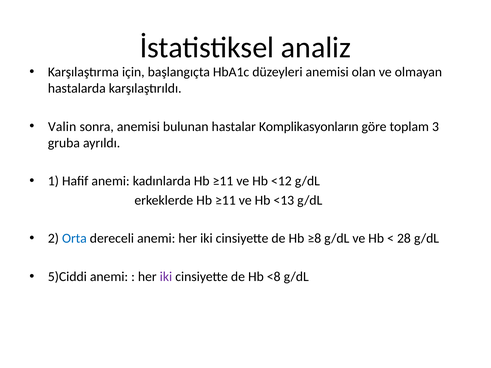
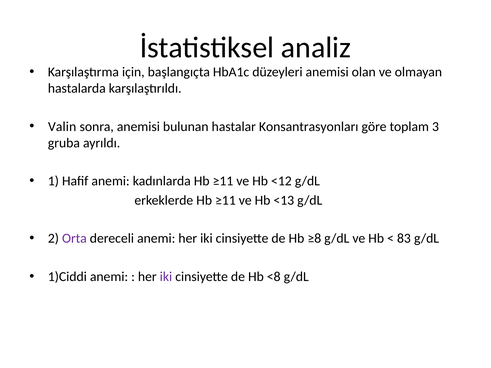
Komplikasyonların: Komplikasyonların -> Konsantrasyonları
Orta colour: blue -> purple
28: 28 -> 83
5)Ciddi: 5)Ciddi -> 1)Ciddi
